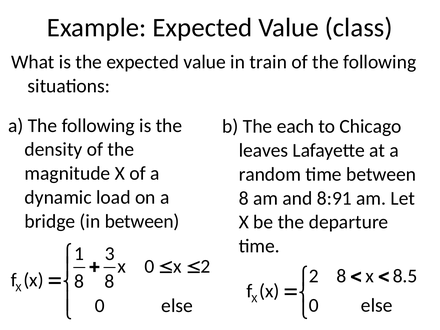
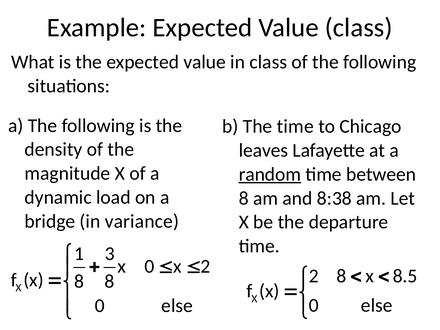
in train: train -> class
The each: each -> time
random underline: none -> present
8:91: 8:91 -> 8:38
in between: between -> variance
